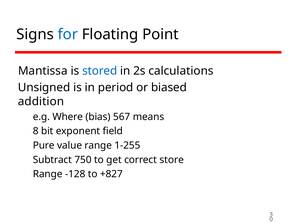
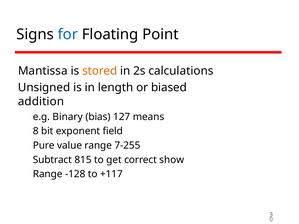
stored colour: blue -> orange
period: period -> length
Where: Where -> Binary
567: 567 -> 127
1-255: 1-255 -> 7-255
750: 750 -> 815
store: store -> show
+827: +827 -> +117
